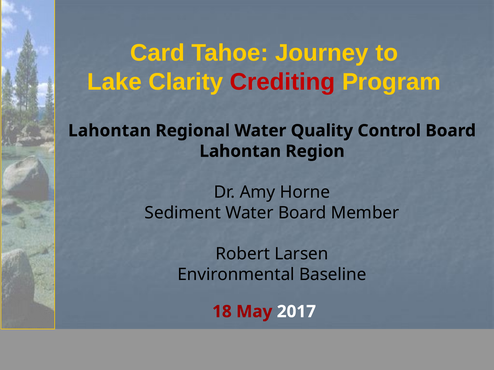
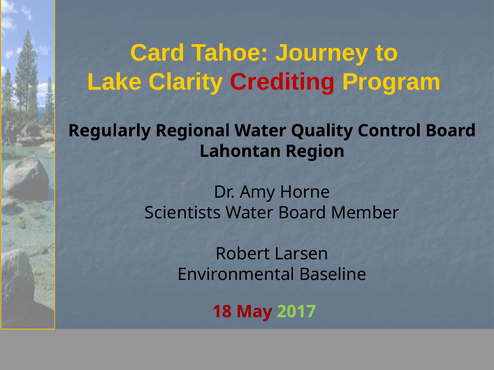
Lahontan at (110, 131): Lahontan -> Regularly
Sediment: Sediment -> Scientists
2017 colour: white -> light green
